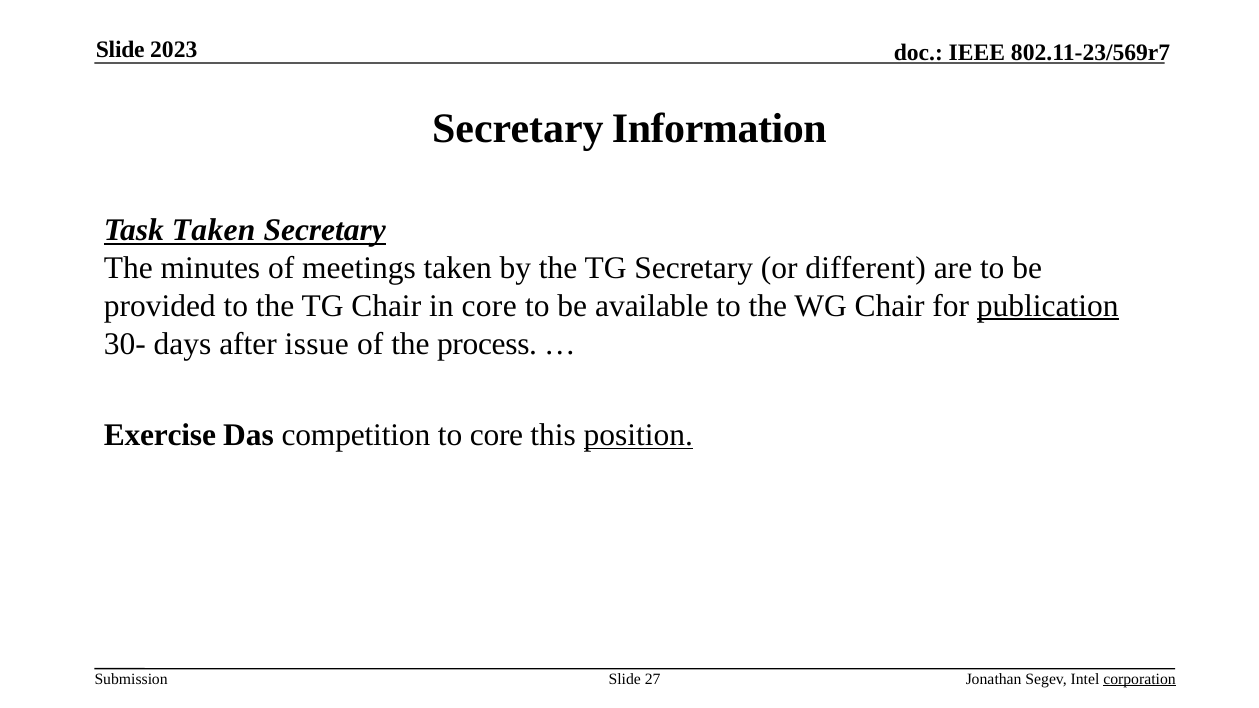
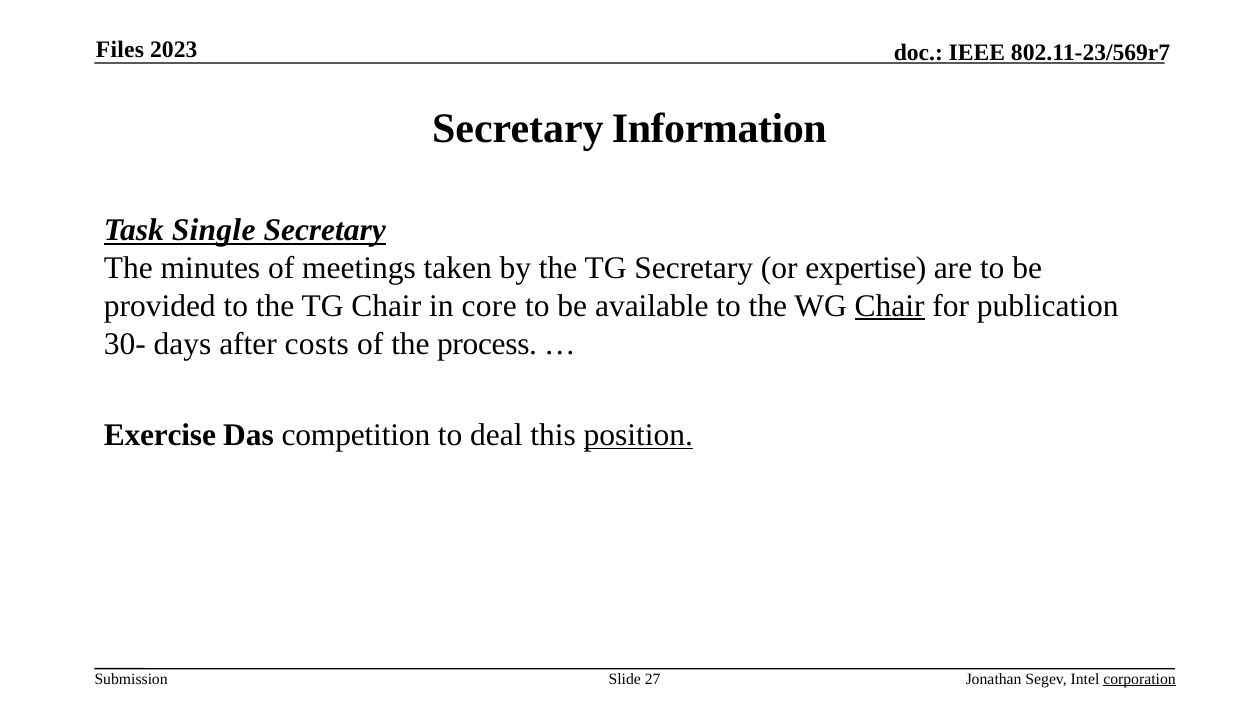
Slide at (120, 50): Slide -> Files
Task Taken: Taken -> Single
different: different -> expertise
Chair at (890, 306) underline: none -> present
publication underline: present -> none
issue: issue -> costs
to core: core -> deal
